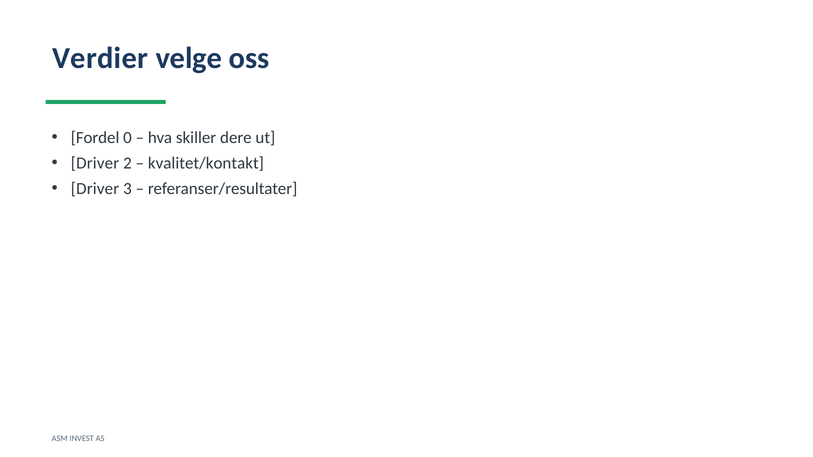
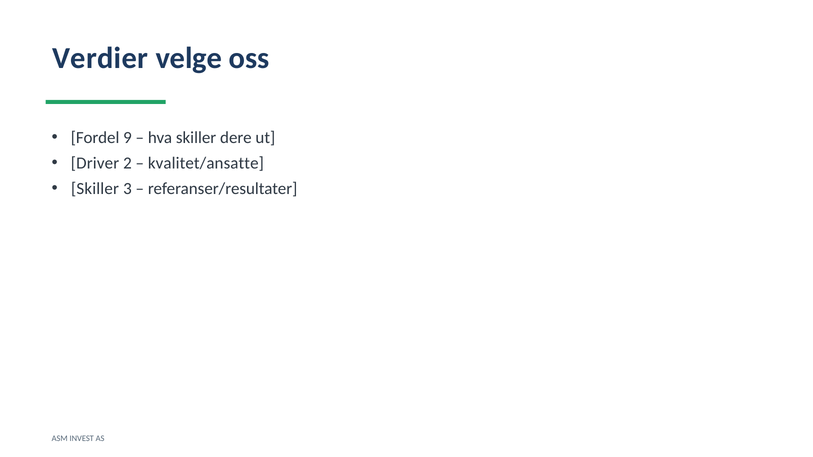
0: 0 -> 9
kvalitet/kontakt: kvalitet/kontakt -> kvalitet/ansatte
Driver at (95, 189): Driver -> Skiller
